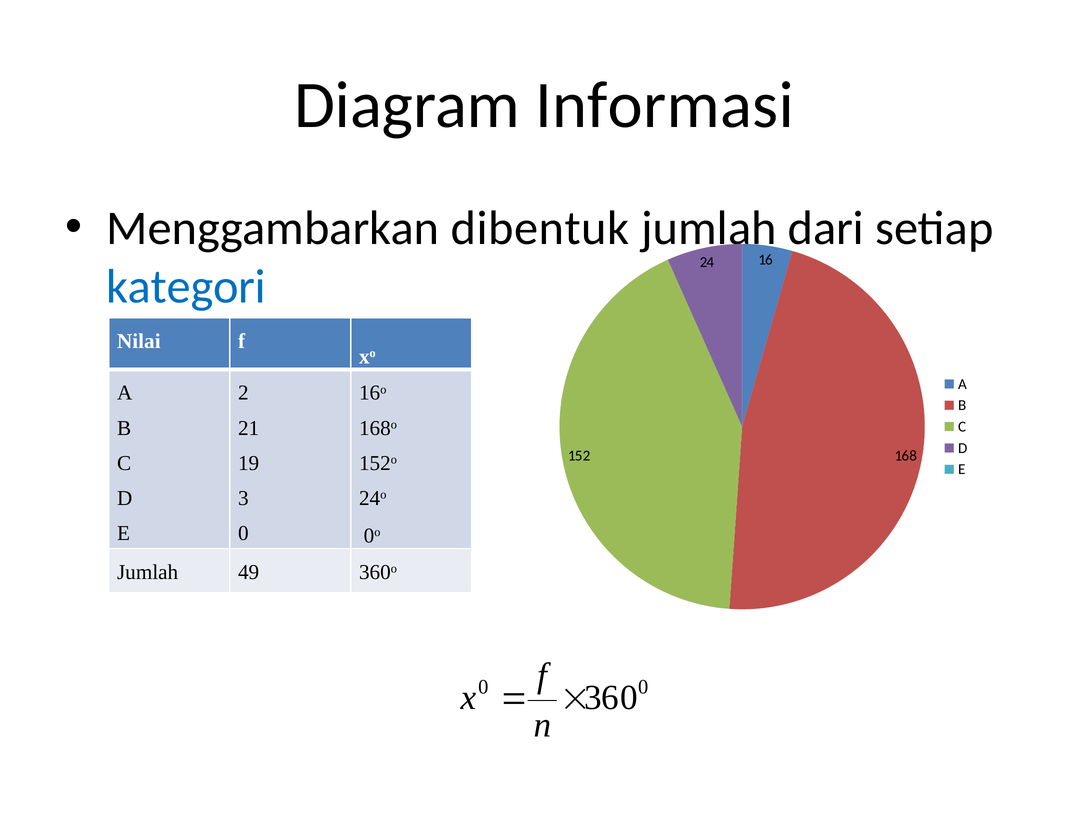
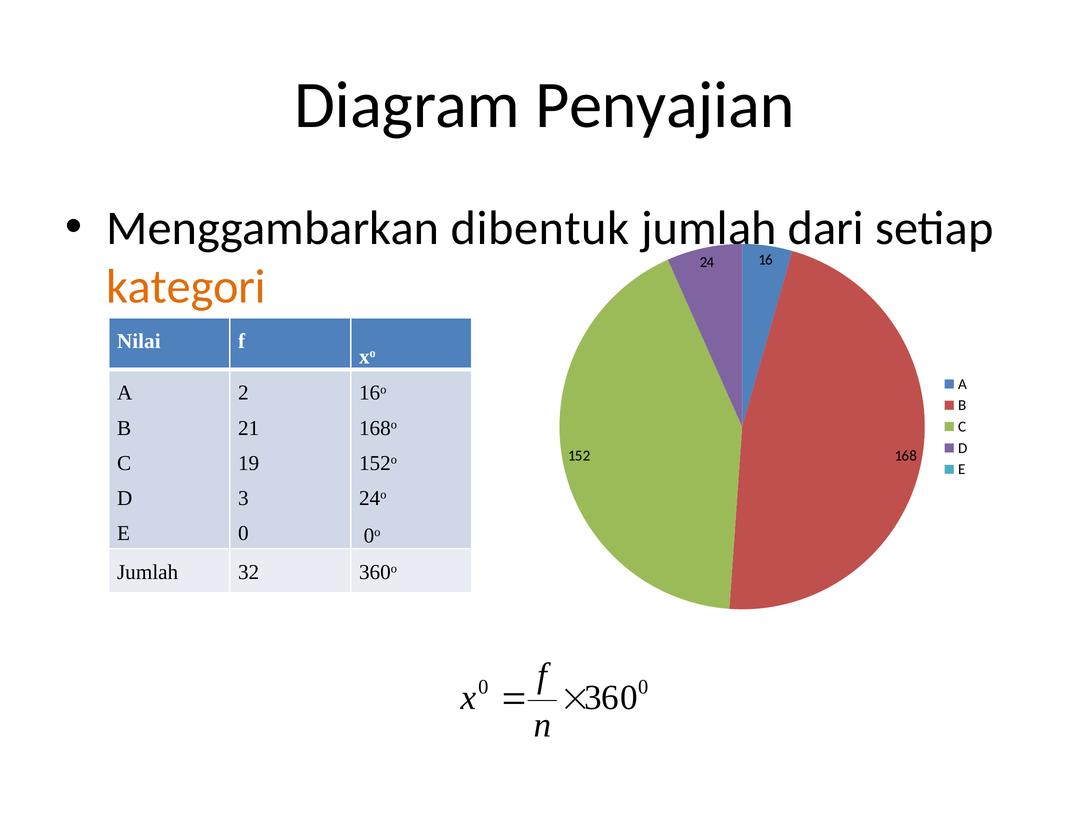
Informasi: Informasi -> Penyajian
kategori colour: blue -> orange
49: 49 -> 32
